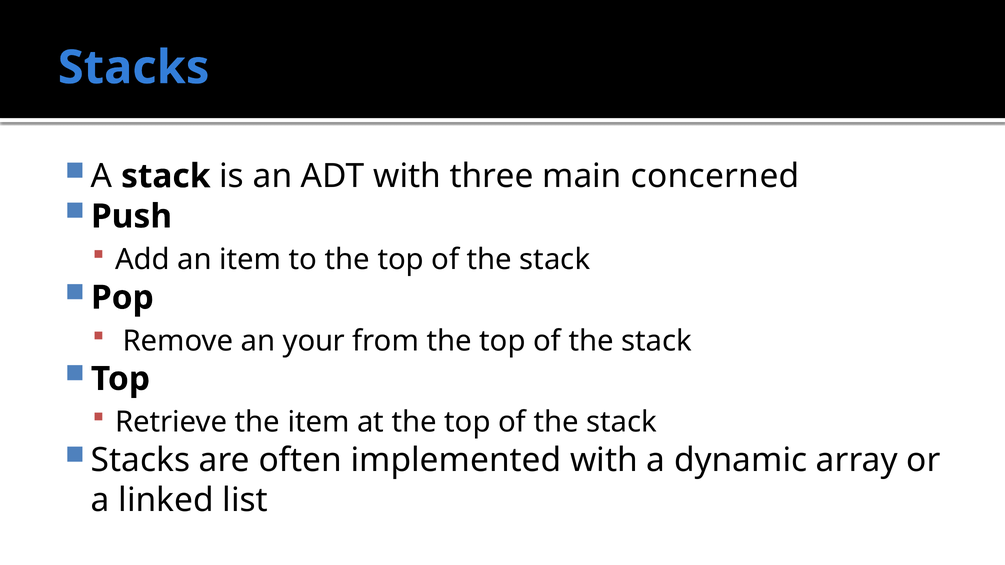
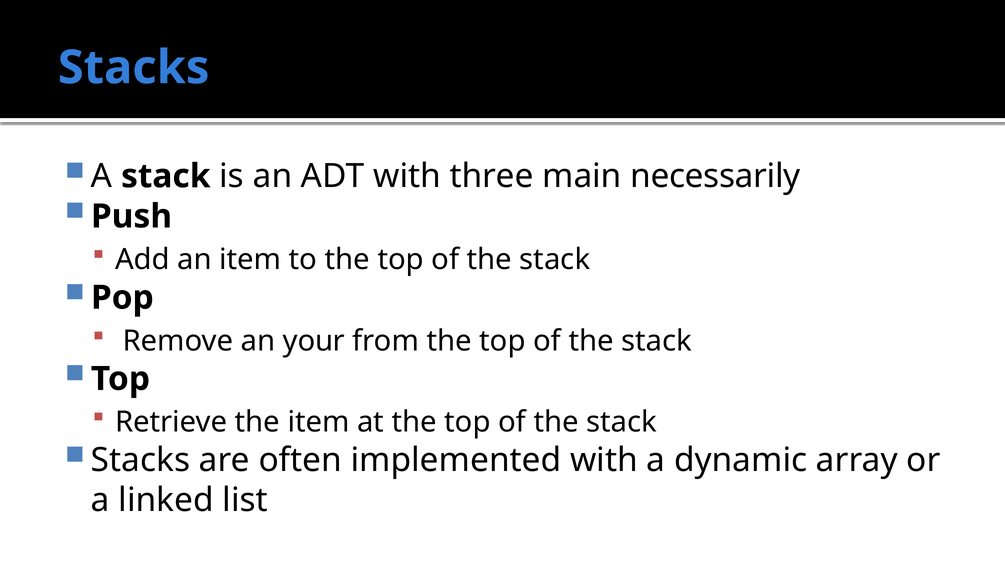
concerned: concerned -> necessarily
